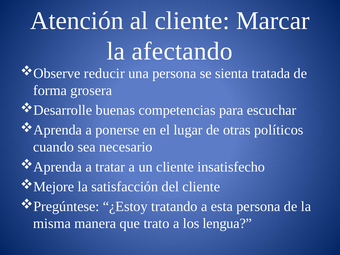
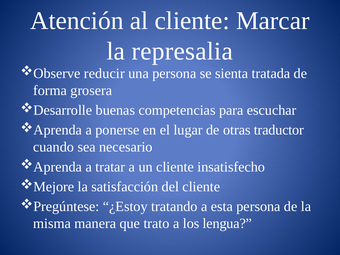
afectando: afectando -> represalia
políticos: políticos -> traductor
